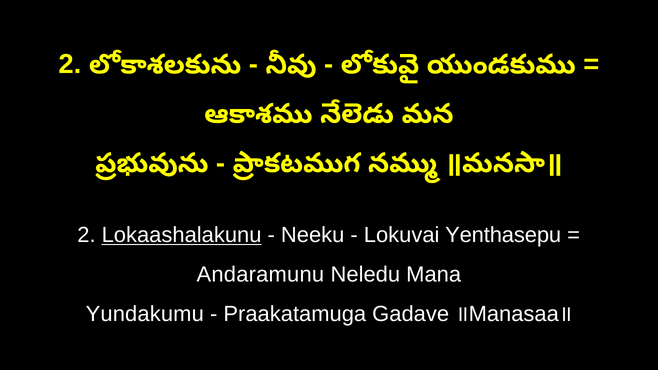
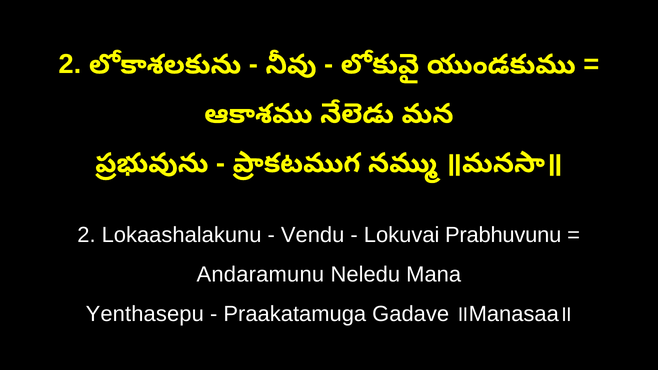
Lokaashalakunu underline: present -> none
Neeku: Neeku -> Vendu
Yenthasepu: Yenthasepu -> Prabhuvunu
Yundakumu: Yundakumu -> Yenthasepu
